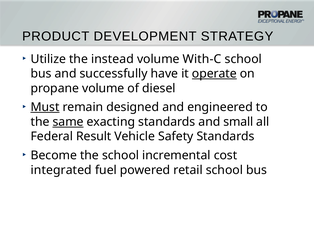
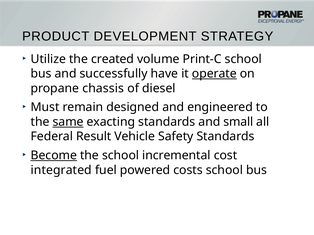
instead: instead -> created
With-C: With-C -> Print-C
propane volume: volume -> chassis
Must underline: present -> none
Become underline: none -> present
retail: retail -> costs
